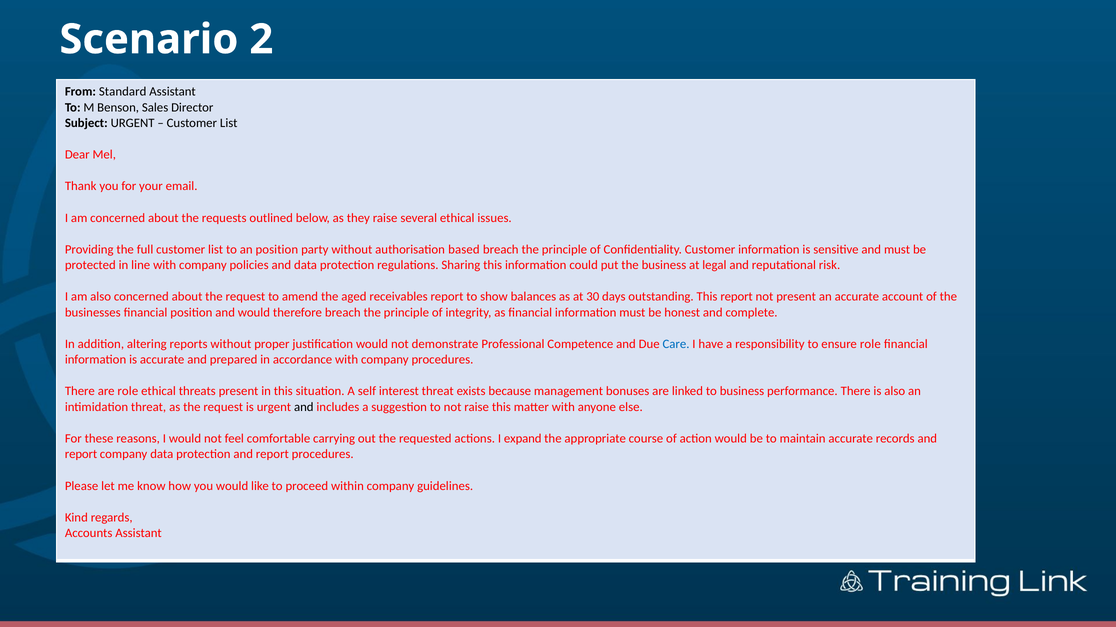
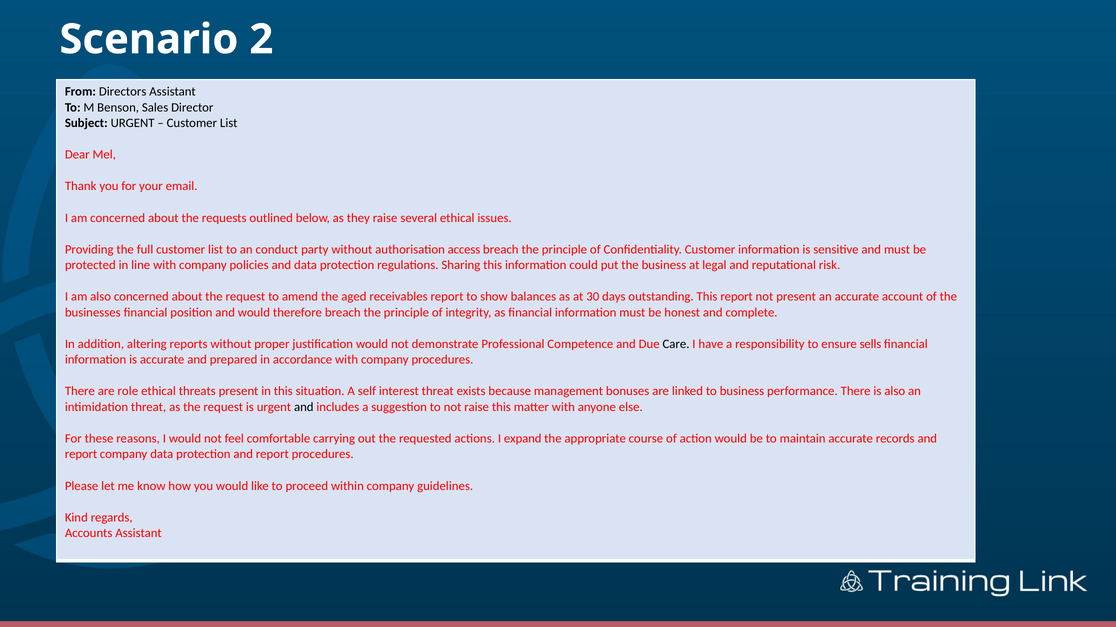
Standard: Standard -> Directors
an position: position -> conduct
based: based -> access
Care colour: blue -> black
ensure role: role -> sells
